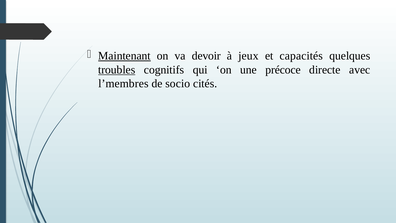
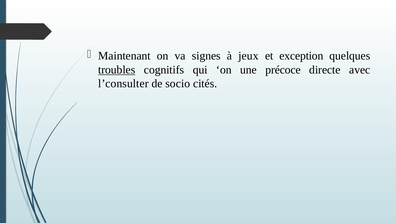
Maintenant underline: present -> none
devoir: devoir -> signes
capacités: capacités -> exception
l’membres: l’membres -> l’consulter
